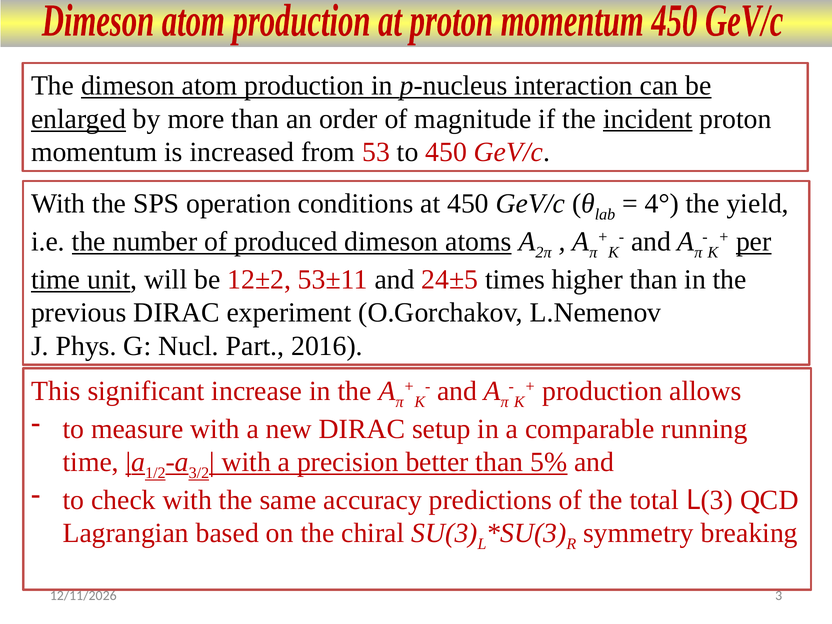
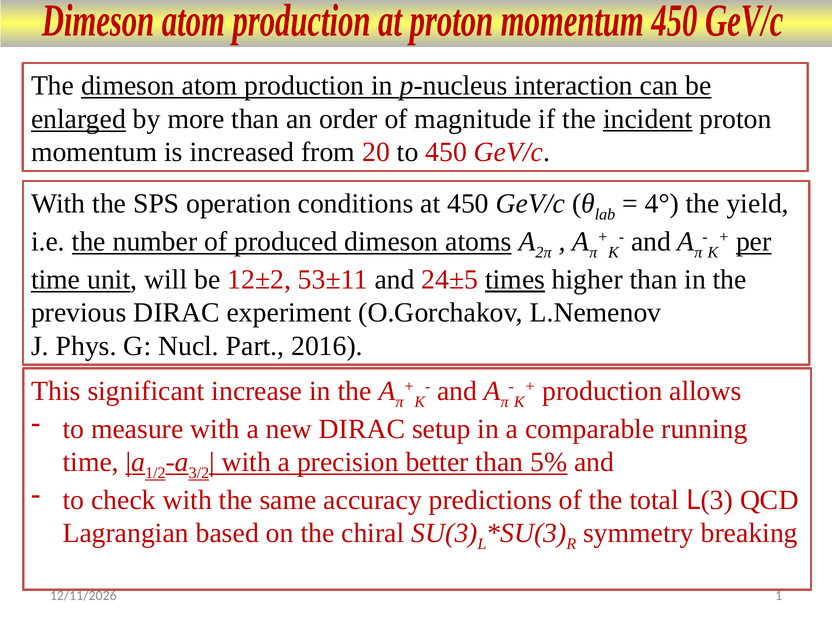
53: 53 -> 20
times underline: none -> present
3 at (779, 596): 3 -> 1
